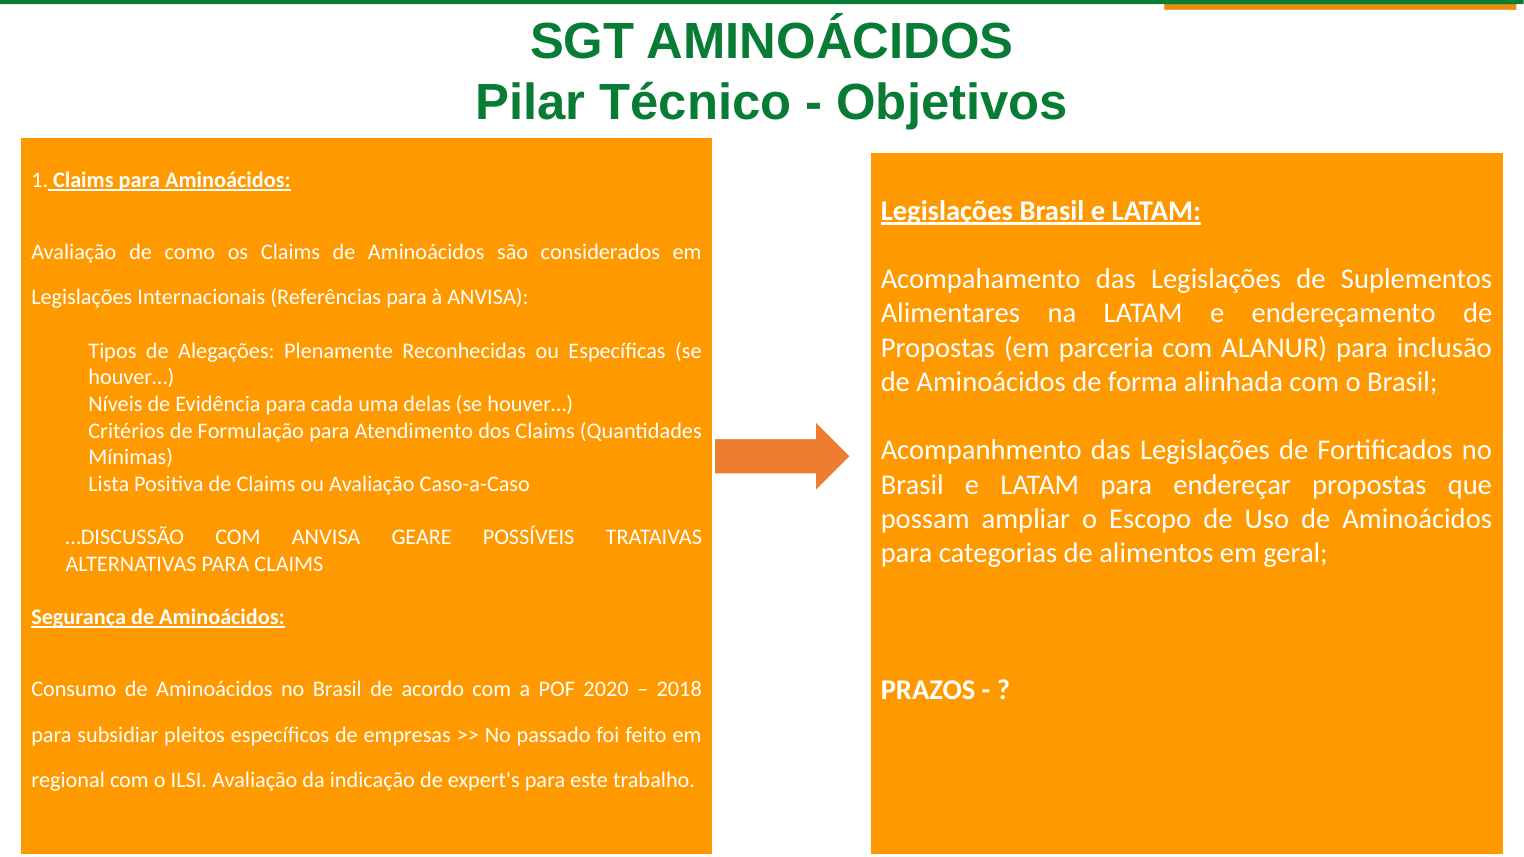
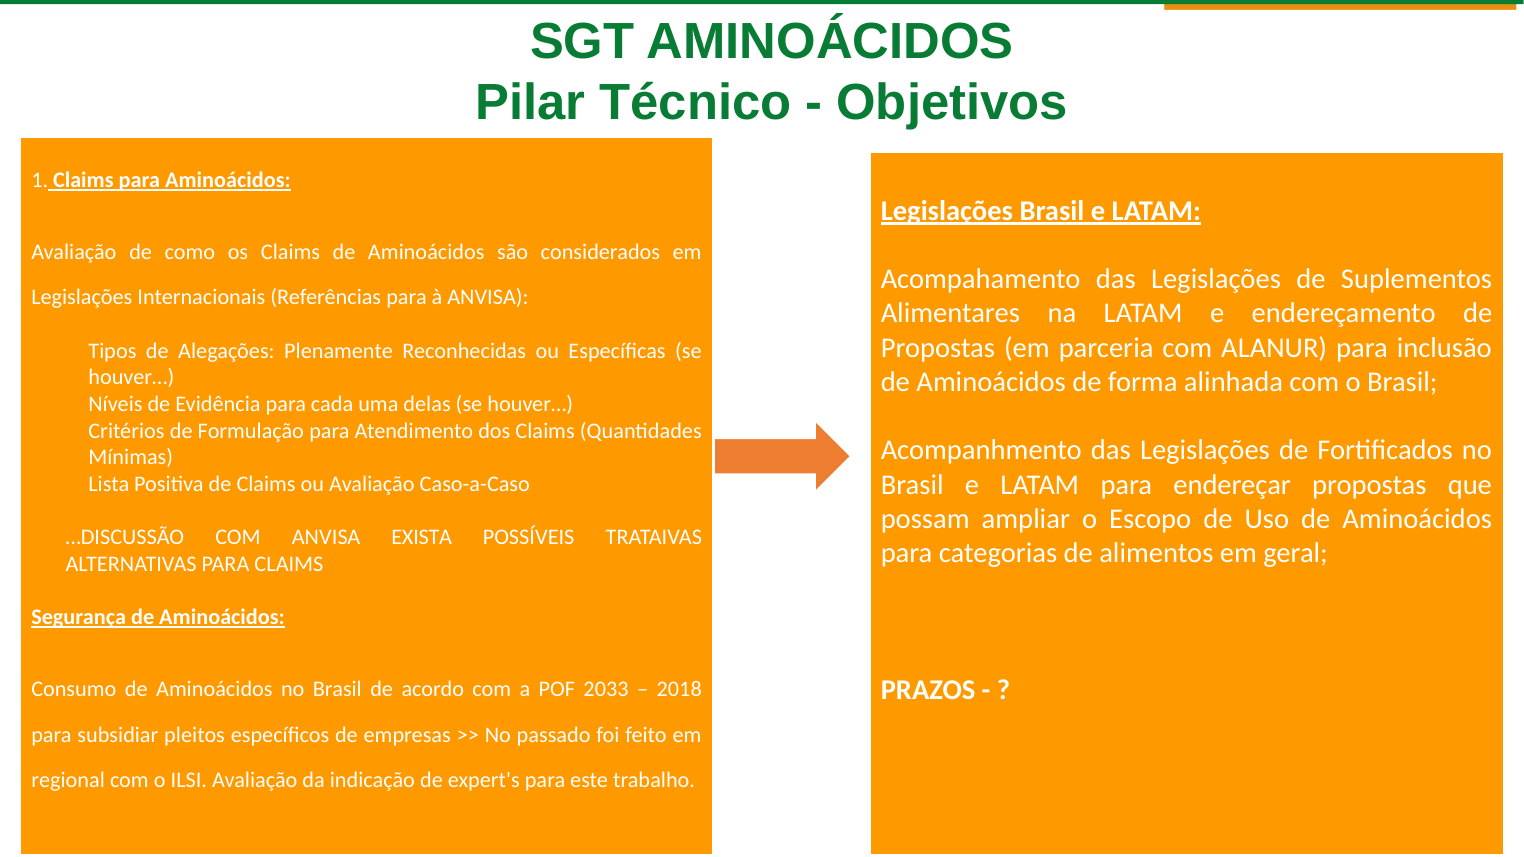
GEARE: GEARE -> EXISTA
2020: 2020 -> 2033
